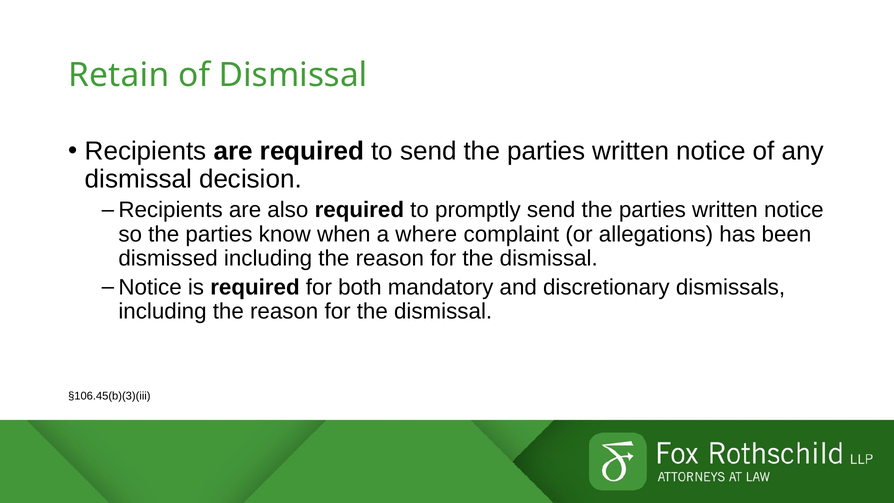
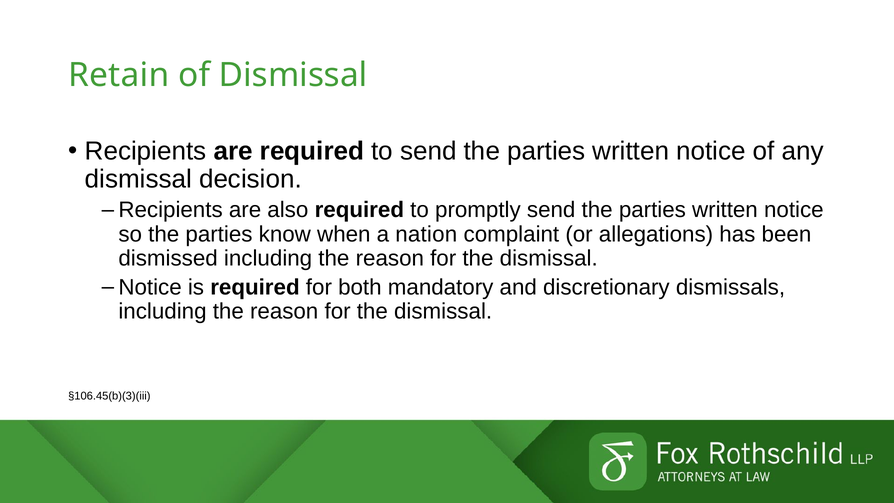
where: where -> nation
